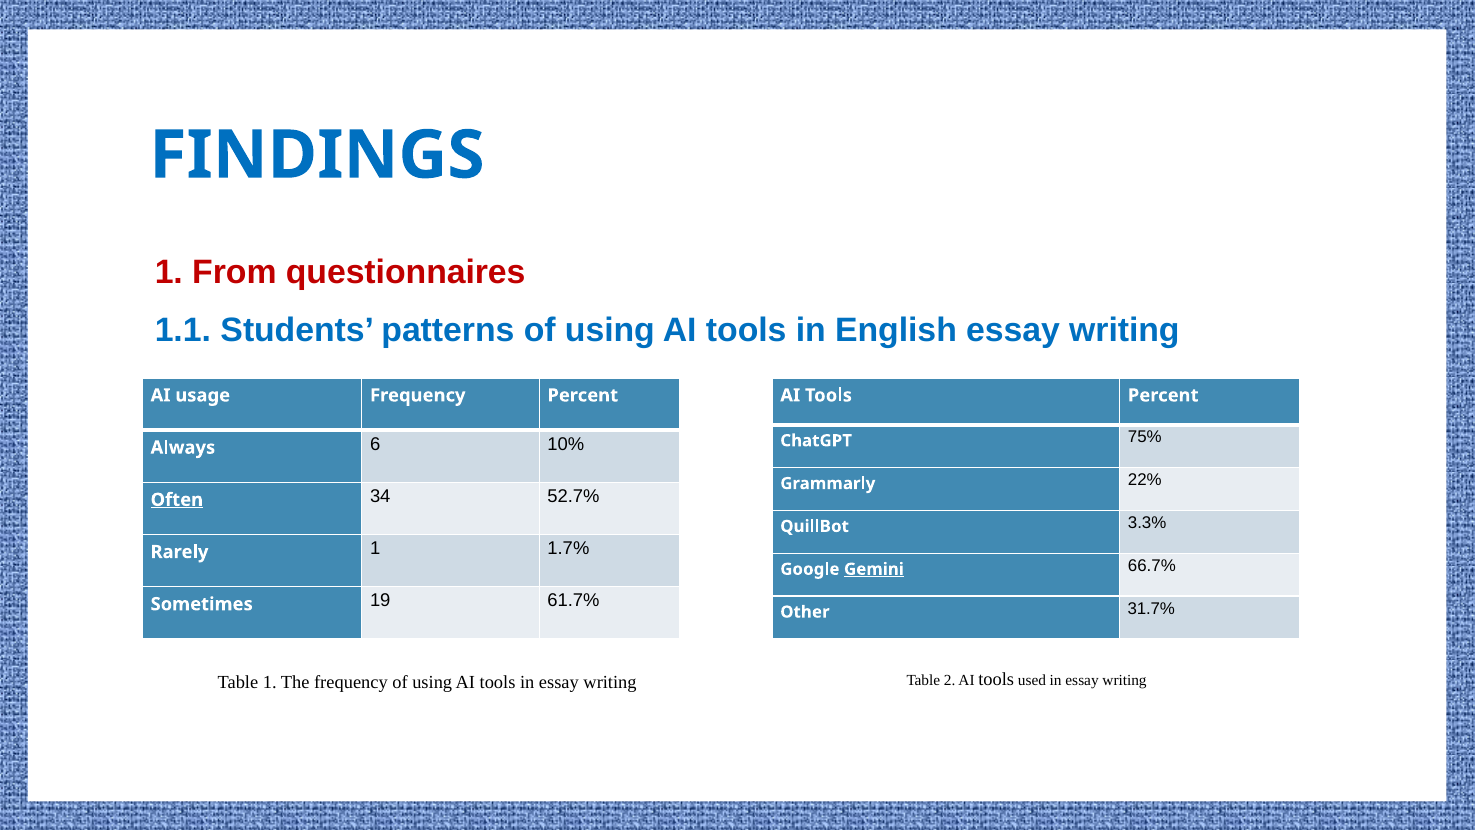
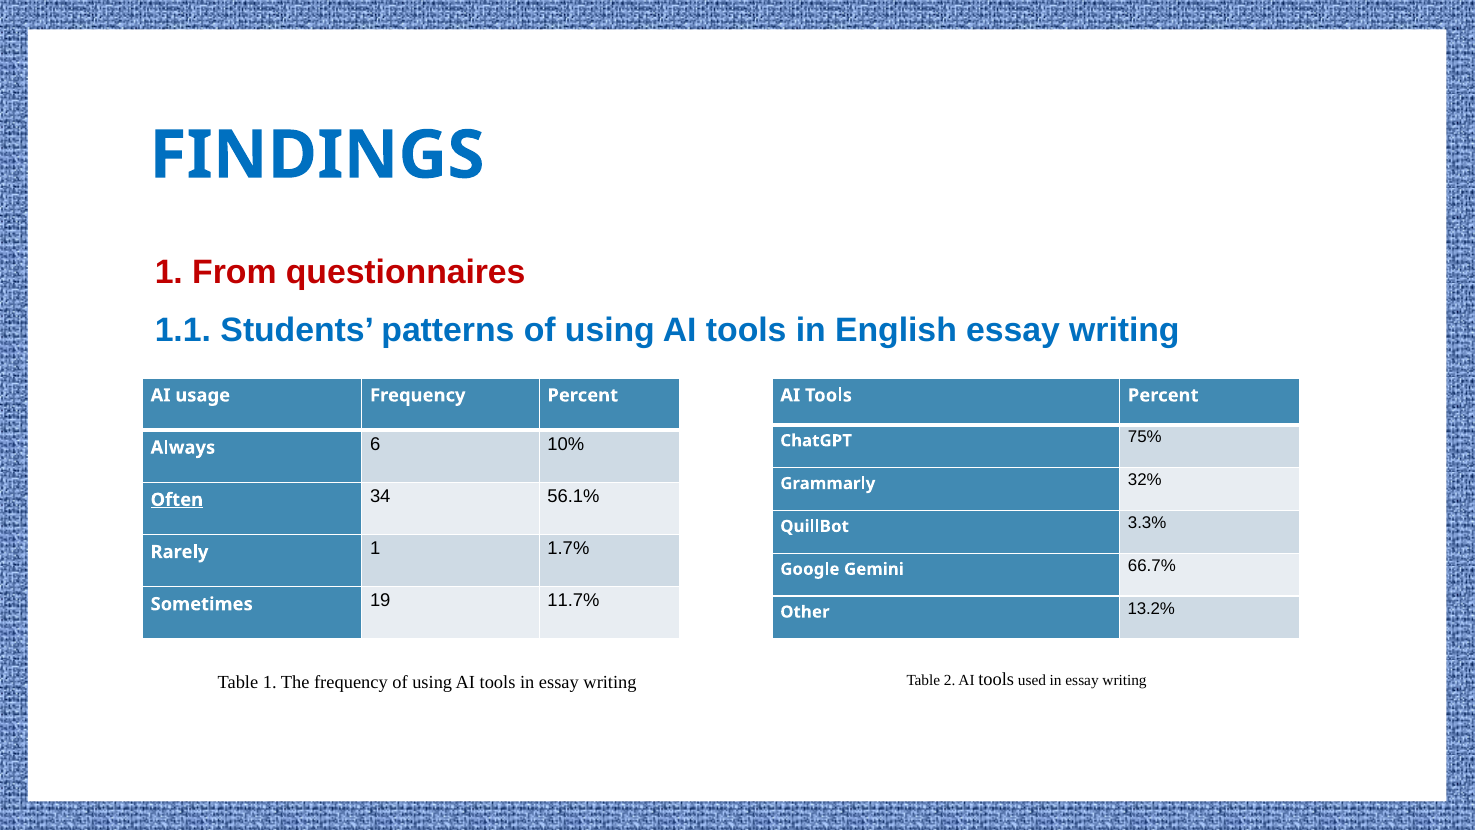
22%: 22% -> 32%
52.7%: 52.7% -> 56.1%
Gemini underline: present -> none
31.7%: 31.7% -> 13.2%
61.7%: 61.7% -> 11.7%
